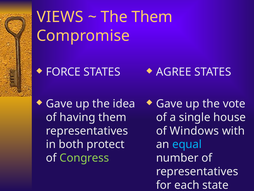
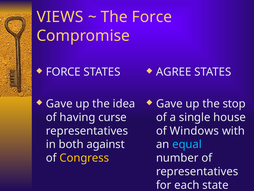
The Them: Them -> Force
vote: vote -> stop
having them: them -> curse
protect: protect -> against
Congress colour: light green -> yellow
